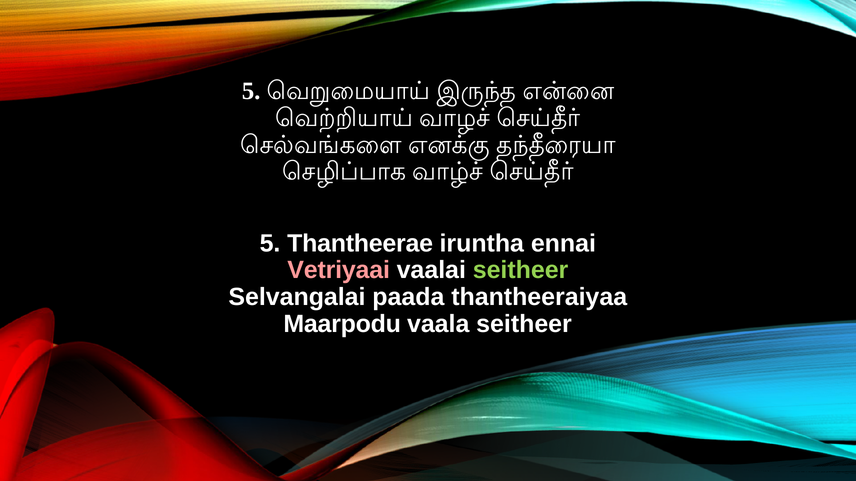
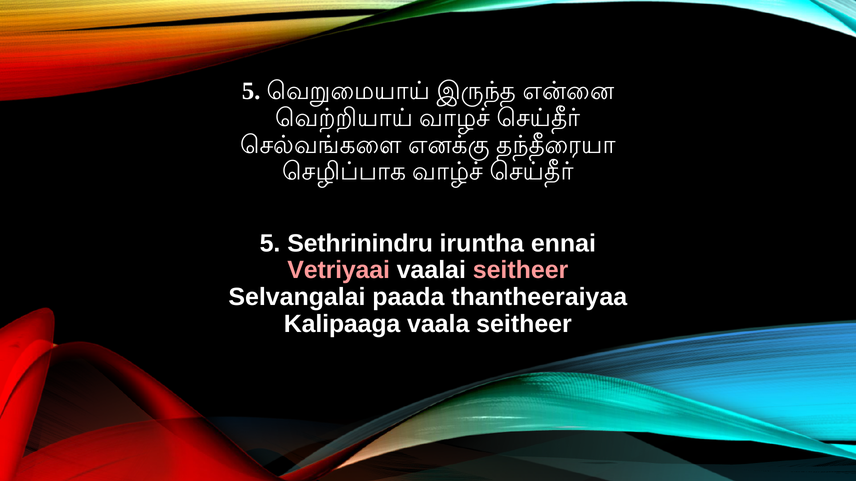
Thantheerae: Thantheerae -> Sethrinindru
seitheer at (521, 270) colour: light green -> pink
Maarpodu: Maarpodu -> Kalipaaga
